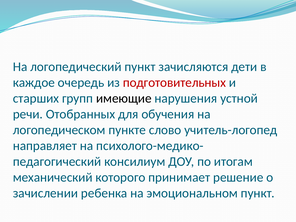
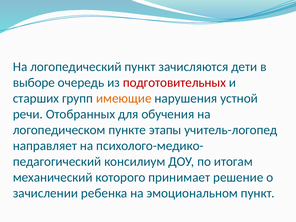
каждое: каждое -> выборе
имеющие colour: black -> orange
слово: слово -> этапы
